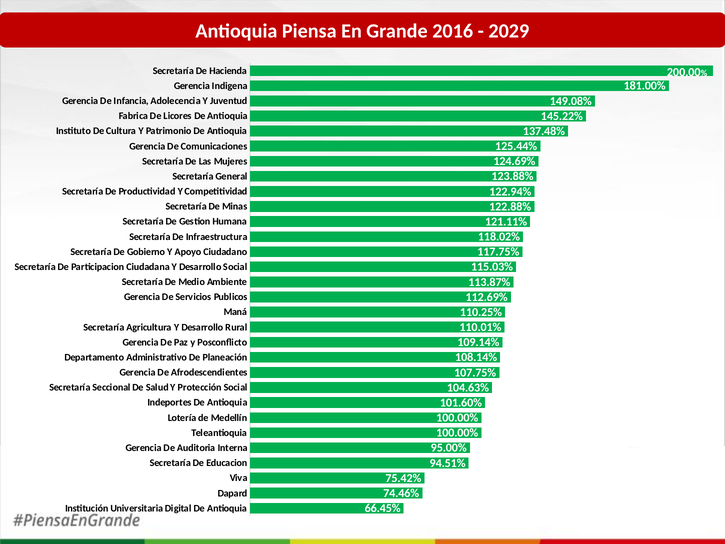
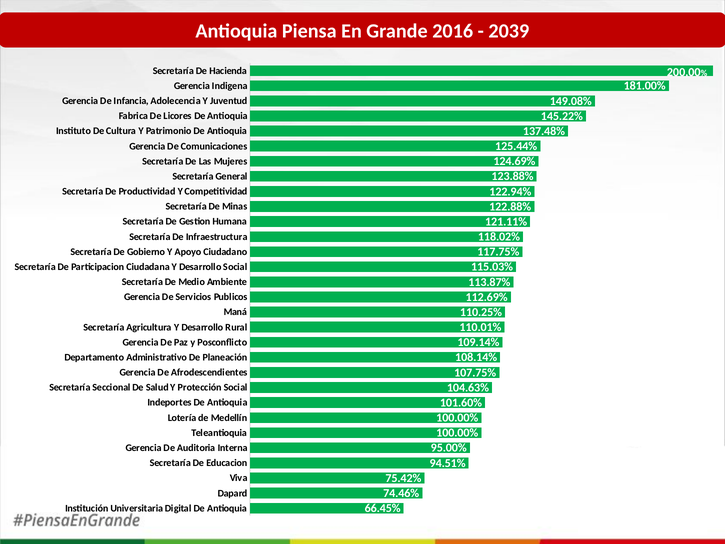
2029: 2029 -> 2039
